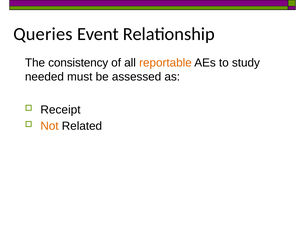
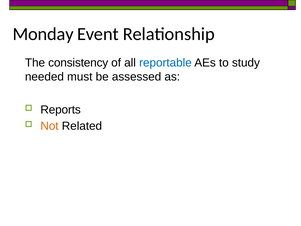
Queries: Queries -> Monday
reportable colour: orange -> blue
Receipt: Receipt -> Reports
